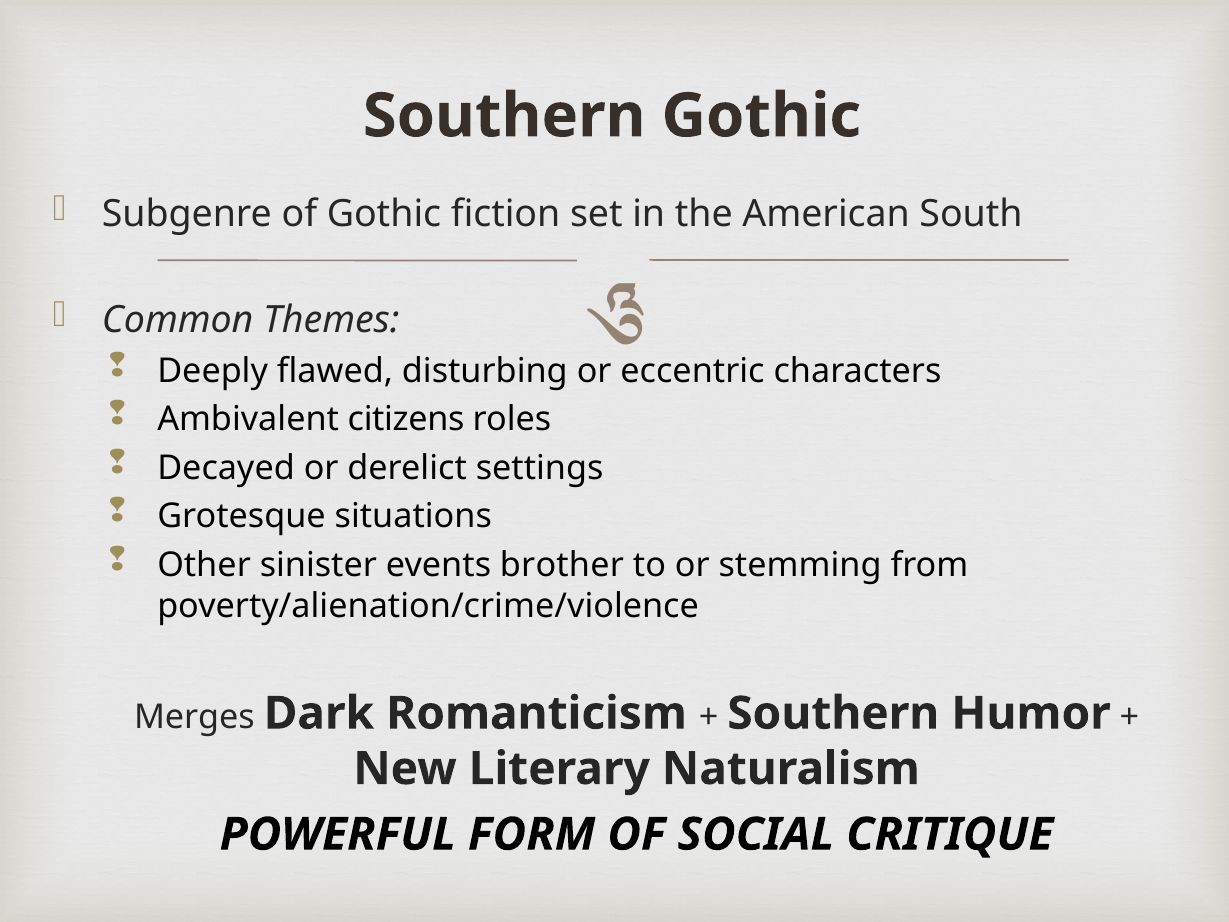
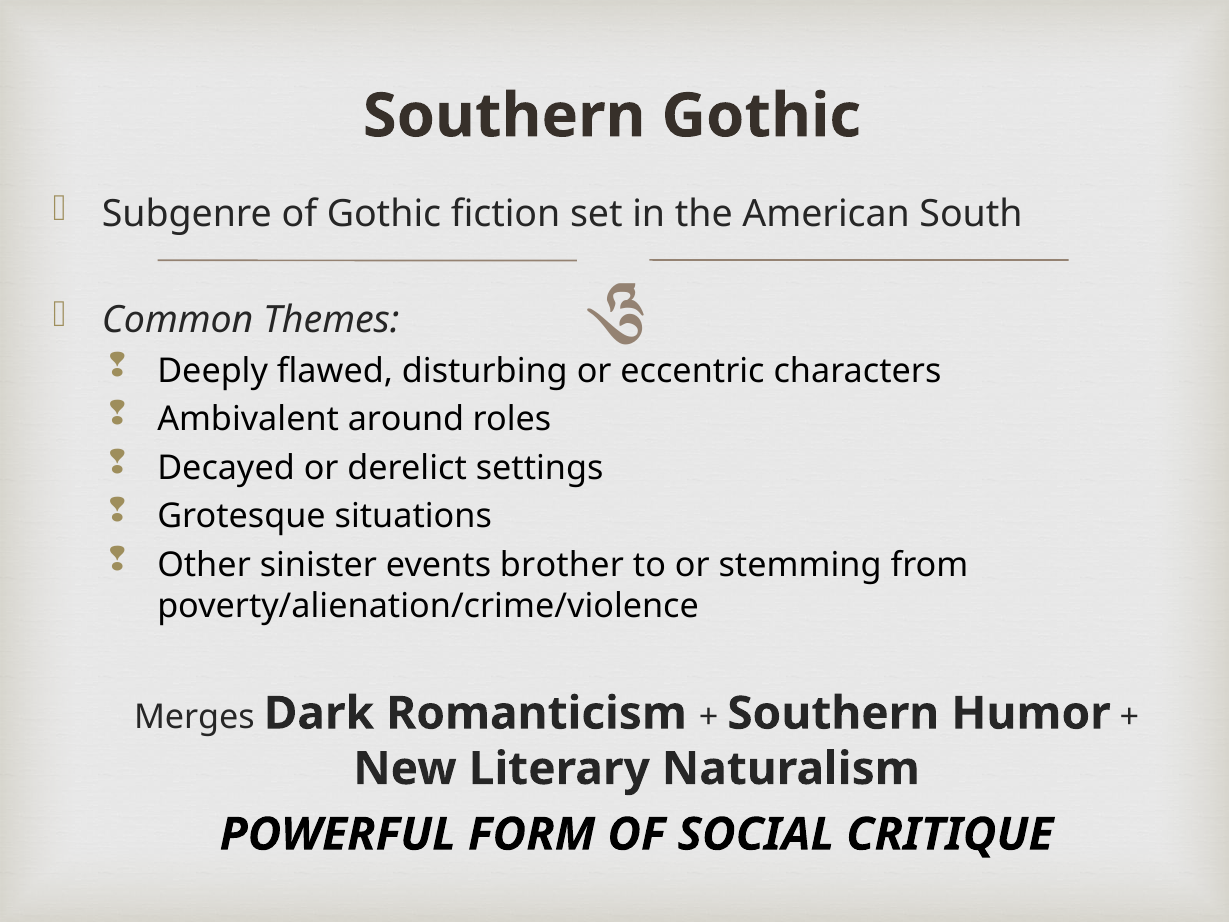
citizens: citizens -> around
